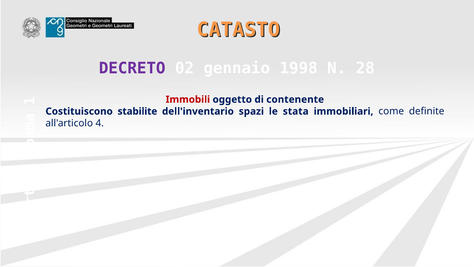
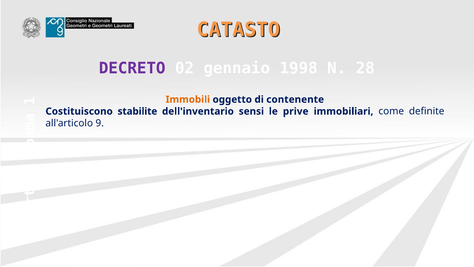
Immobili colour: red -> orange
spazi: spazi -> sensi
stata: stata -> prive
4: 4 -> 9
